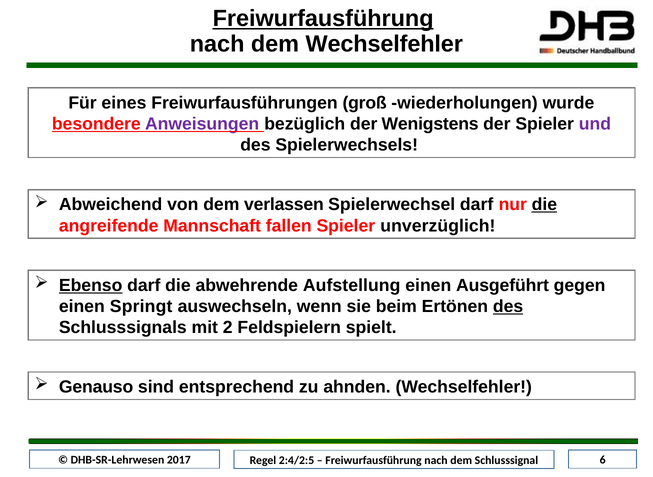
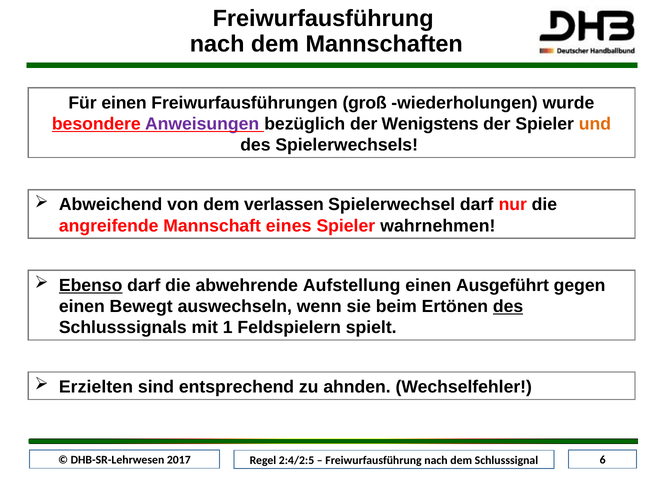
Freiwurfausführung at (323, 18) underline: present -> none
dem Wechselfehler: Wechselfehler -> Mannschaften
Für eines: eines -> einen
und colour: purple -> orange
die at (544, 205) underline: present -> none
fallen: fallen -> eines
unverzüglich: unverzüglich -> wahrnehmen
Springt: Springt -> Bewegt
2: 2 -> 1
Genauso: Genauso -> Erzielten
